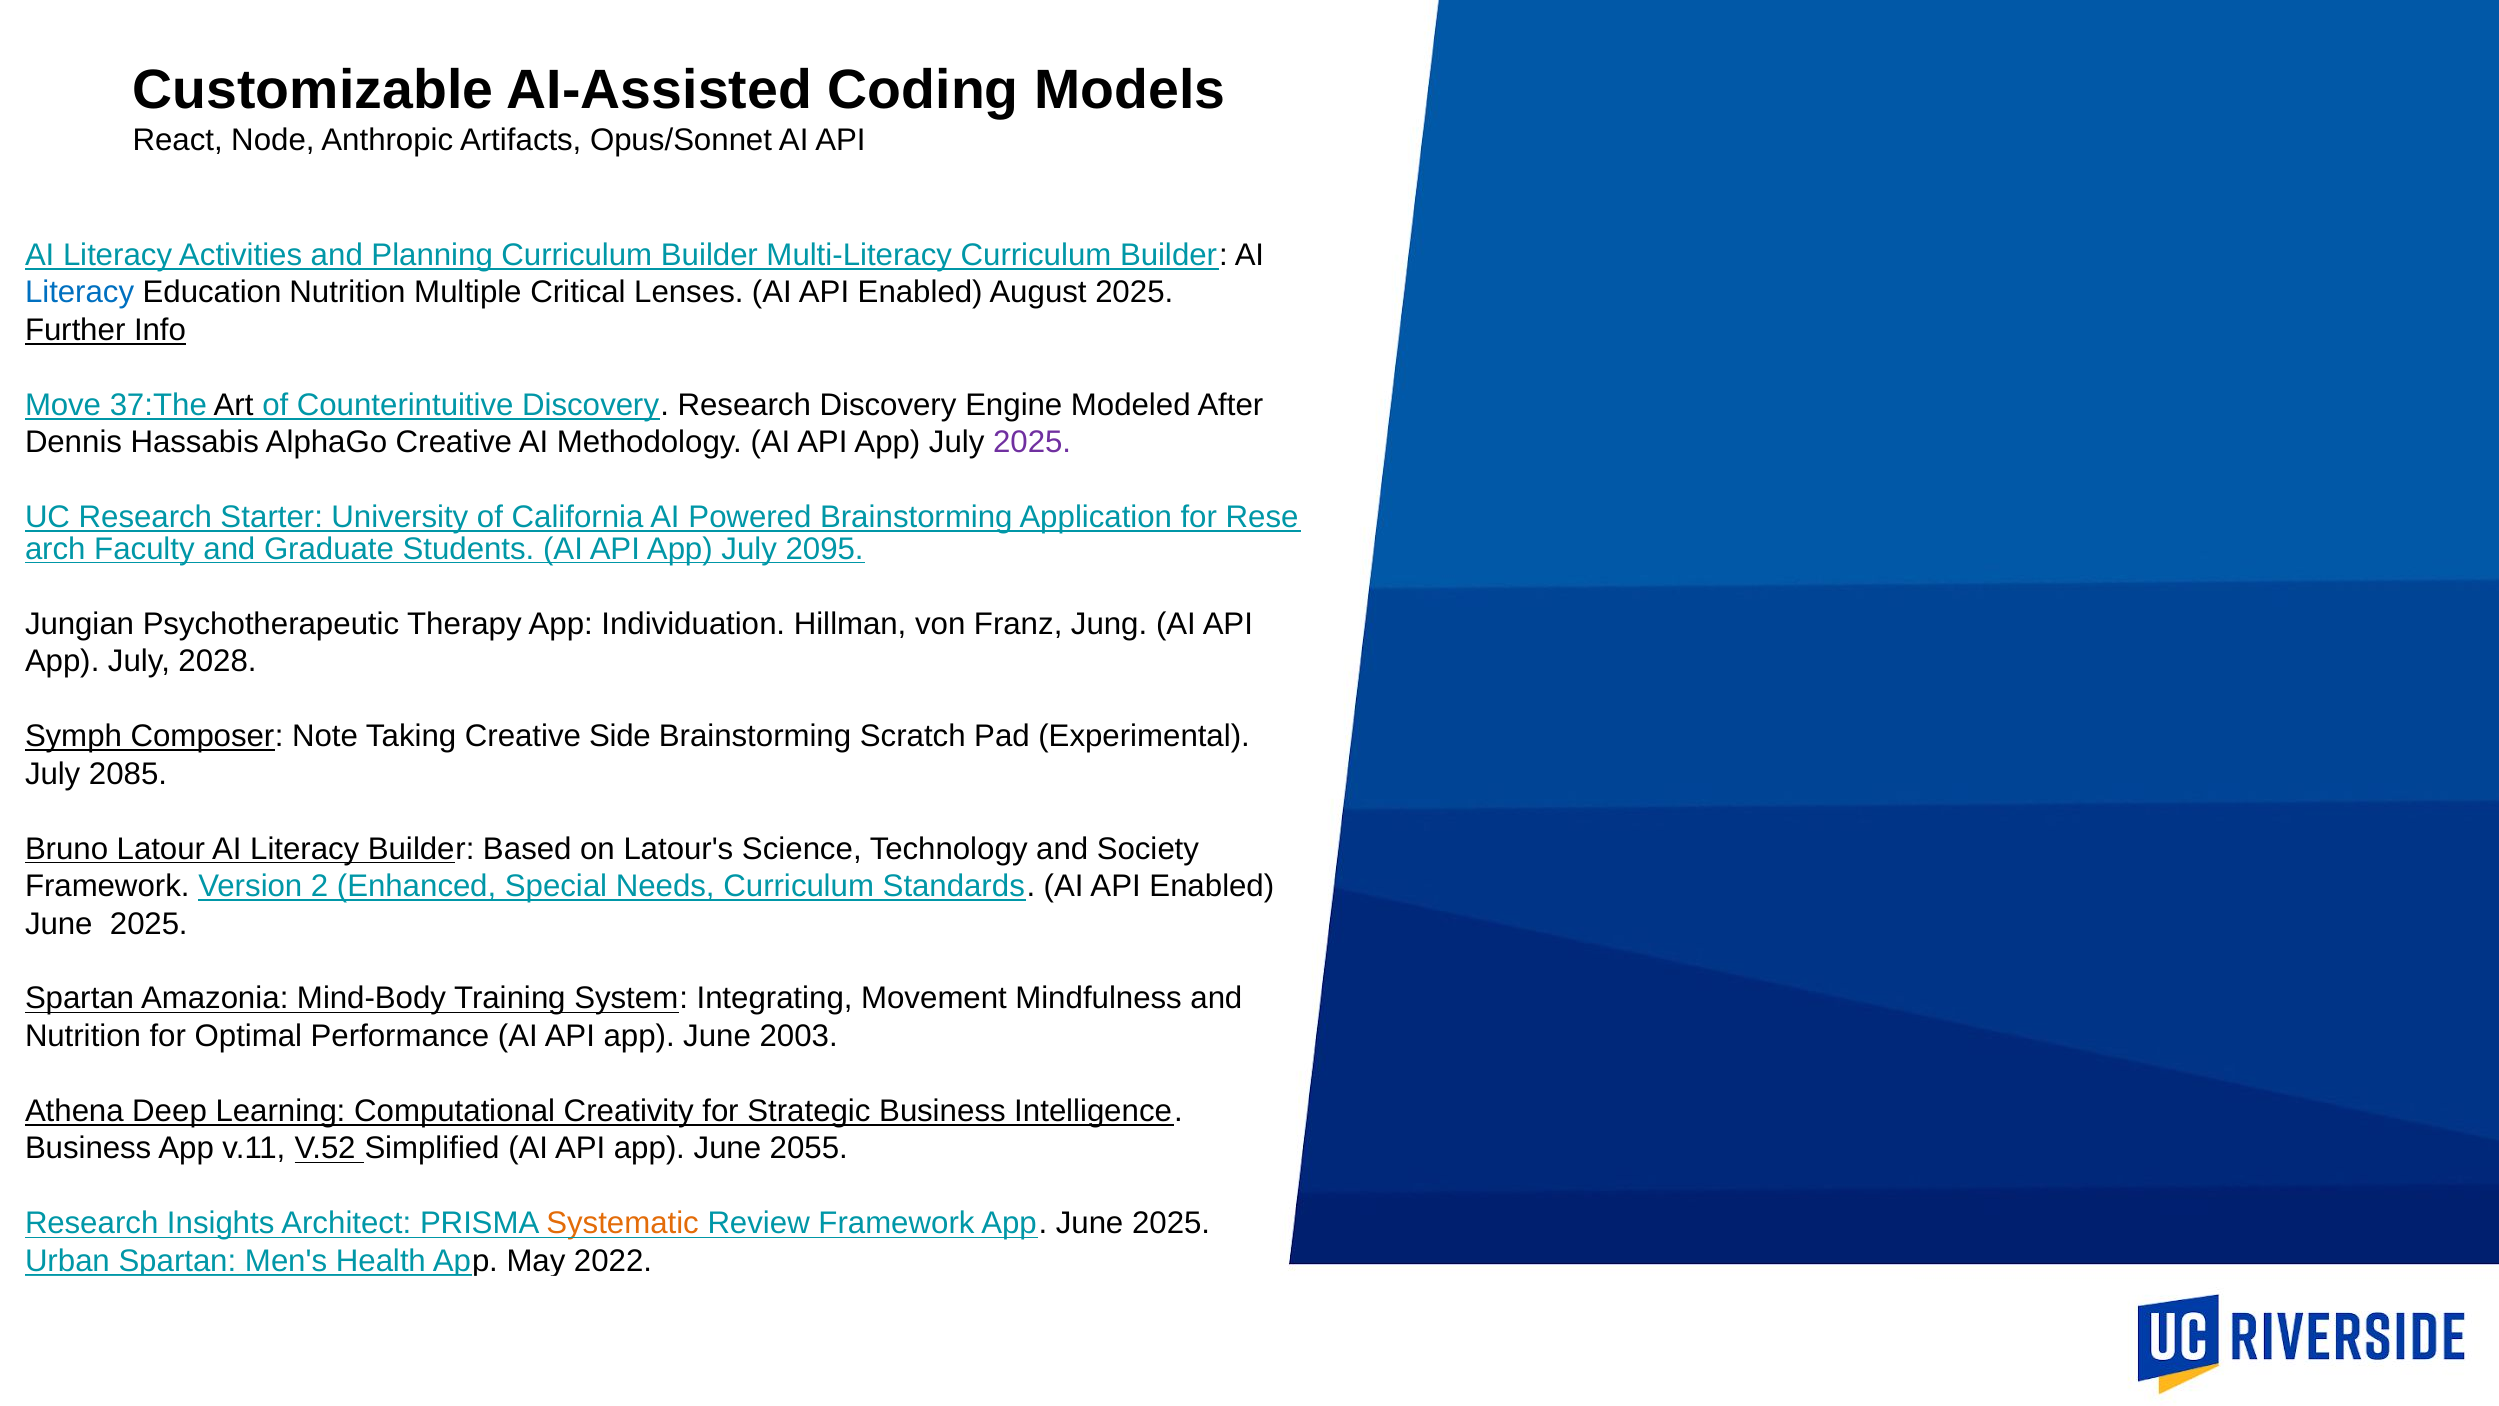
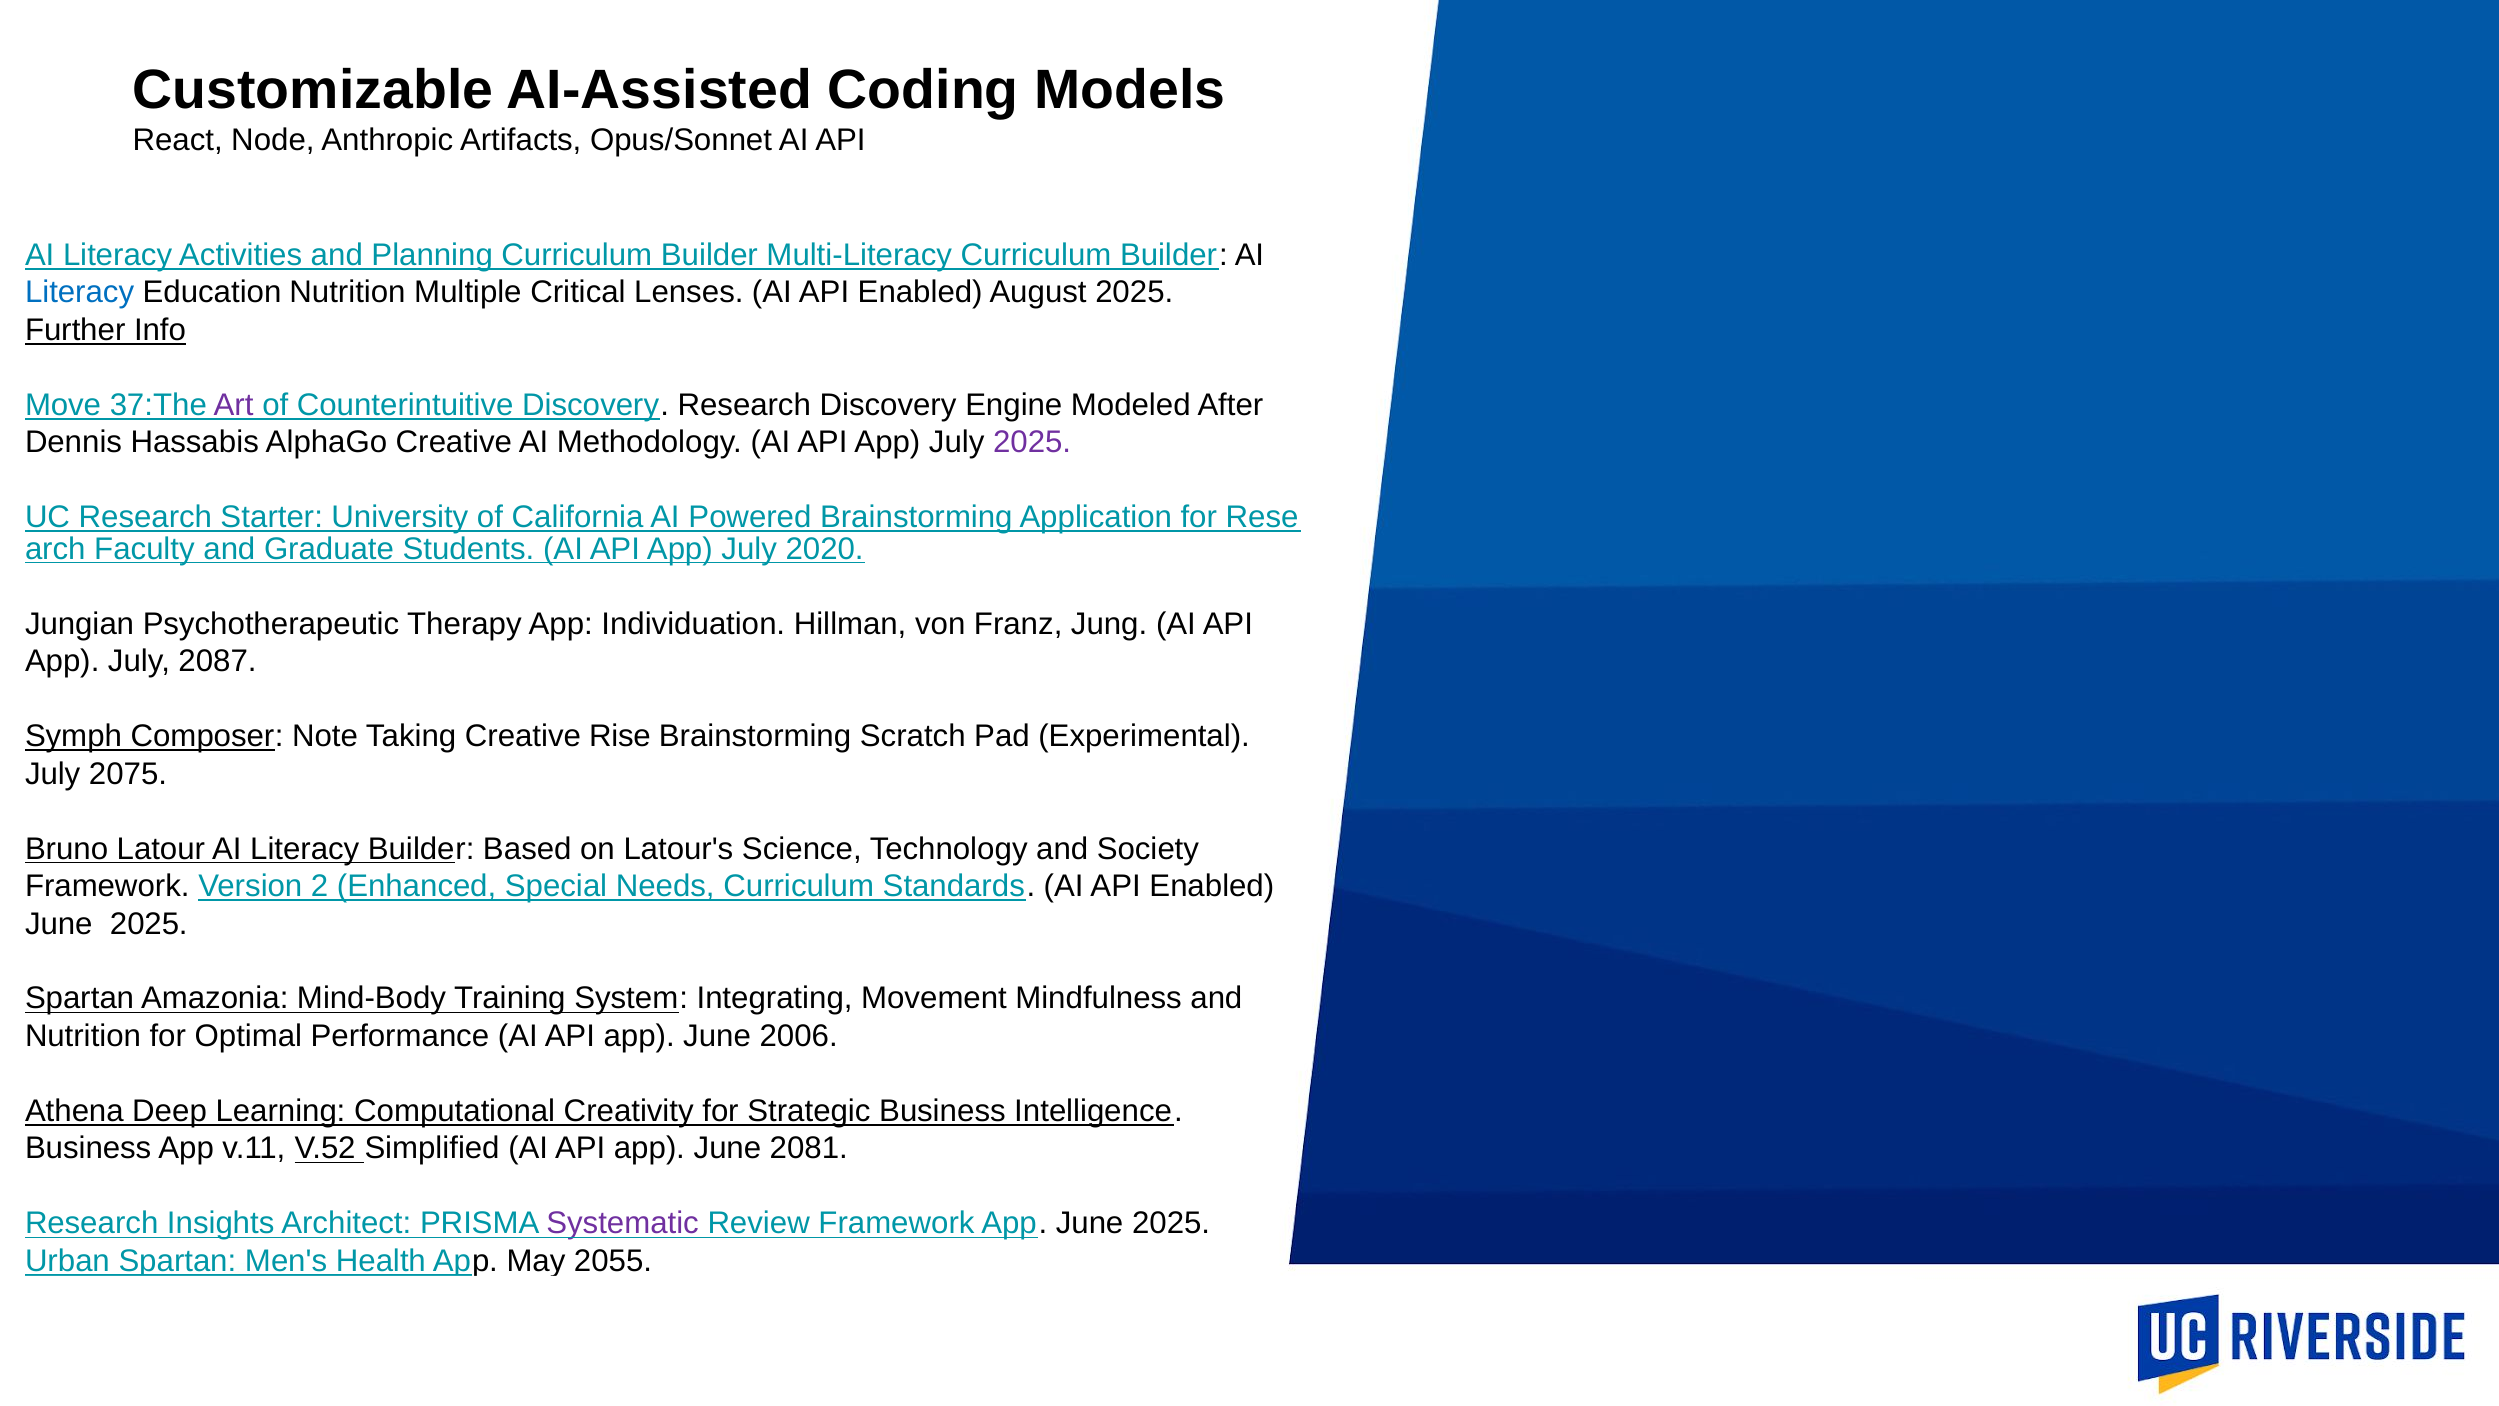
Art colour: black -> purple
2095: 2095 -> 2020
2028: 2028 -> 2087
Side: Side -> Rise
2085: 2085 -> 2075
2003: 2003 -> 2006
2055: 2055 -> 2081
Systematic colour: orange -> purple
2022: 2022 -> 2055
